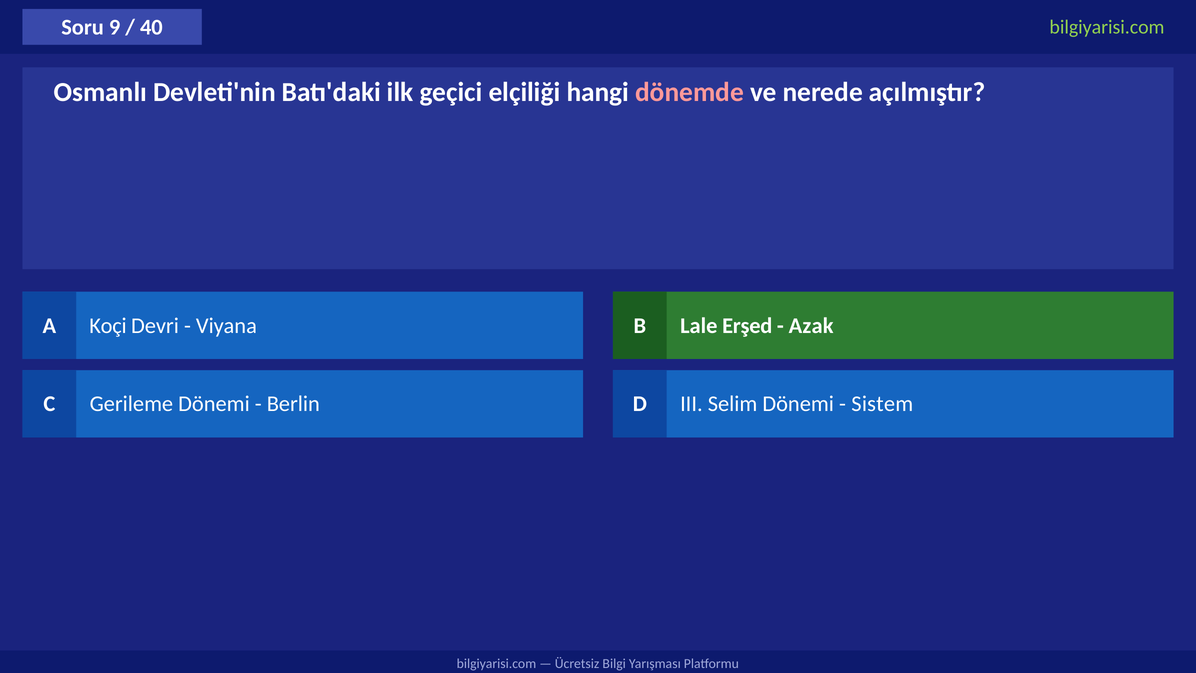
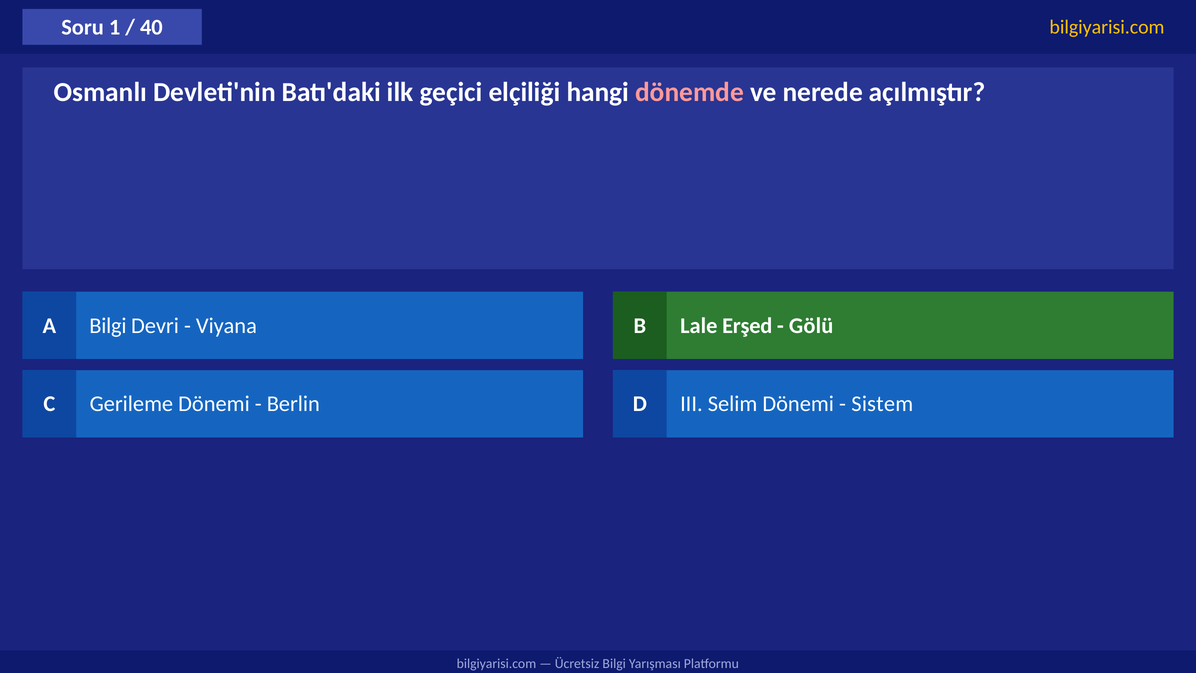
9: 9 -> 1
bilgiyarisi.com at (1107, 27) colour: light green -> yellow
A Koçi: Koçi -> Bilgi
Azak: Azak -> Gölü
